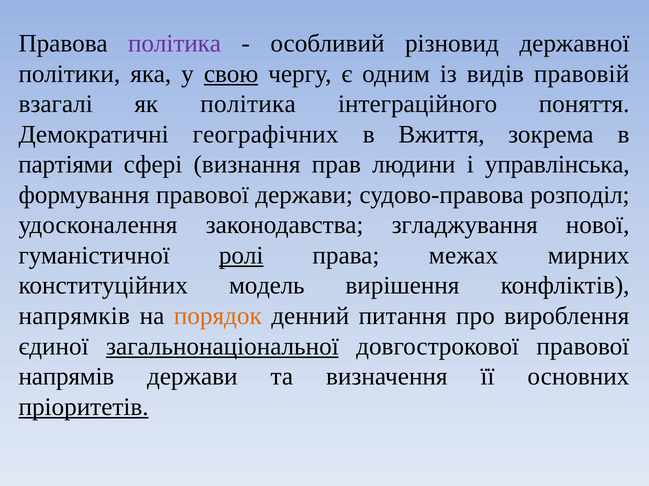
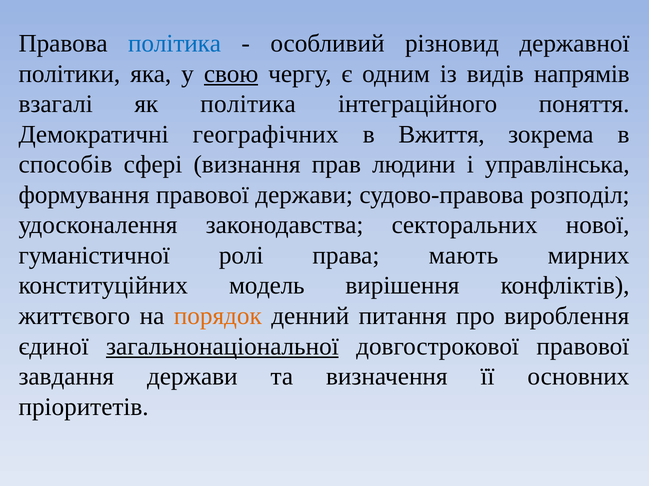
політика at (175, 44) colour: purple -> blue
правовій: правовій -> напрямів
партіями: партіями -> способів
згладжування: згладжування -> секторальних
ролі underline: present -> none
межах: межах -> мають
напрямків: напрямків -> життєвого
напрямів: напрямів -> завдання
пріоритетів underline: present -> none
